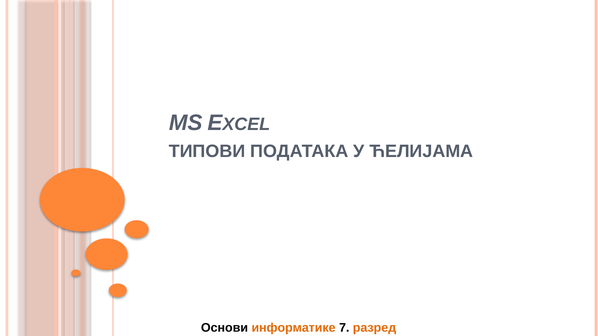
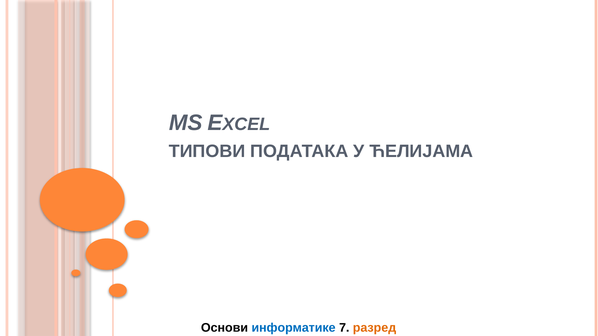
информатике colour: orange -> blue
